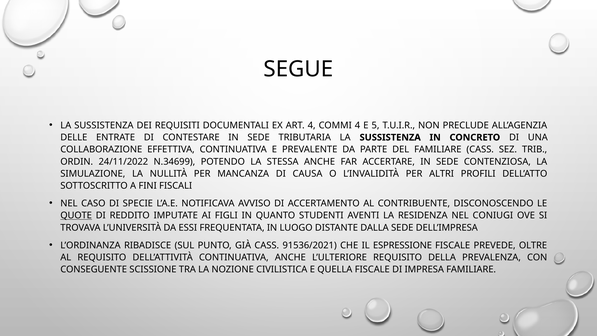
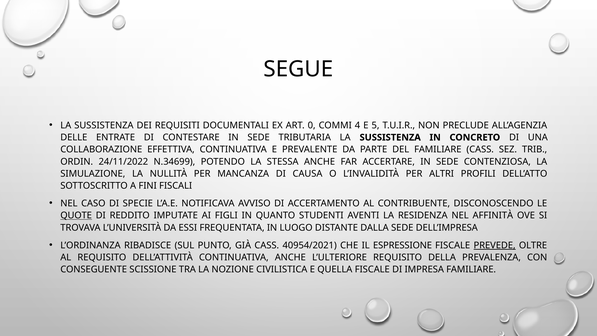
ART 4: 4 -> 0
CONIUGI: CONIUGI -> AFFINITÀ
91536/2021: 91536/2021 -> 40954/2021
PREVEDE underline: none -> present
